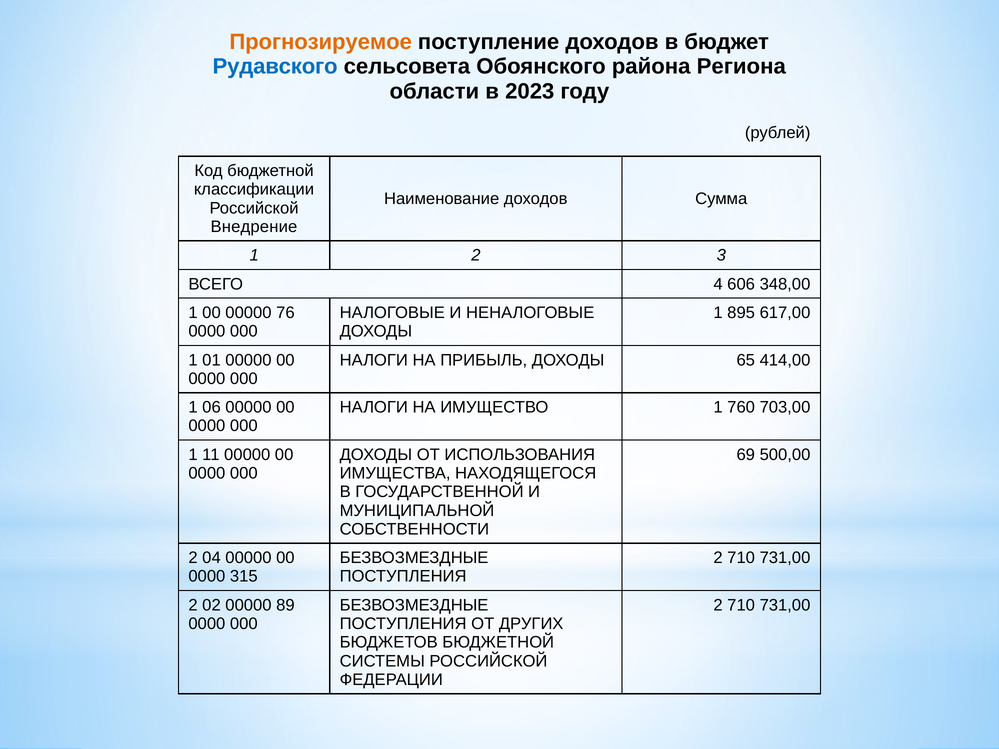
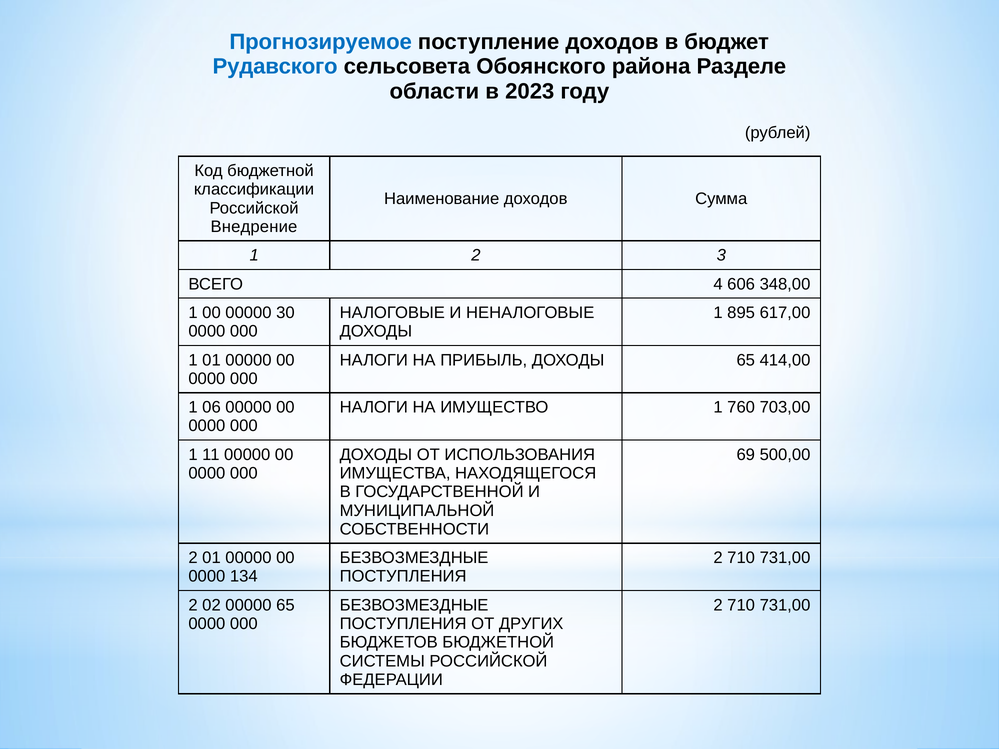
Прогнозируемое colour: orange -> blue
Региона: Региона -> Разделе
76: 76 -> 30
2 04: 04 -> 01
315: 315 -> 134
00000 89: 89 -> 65
